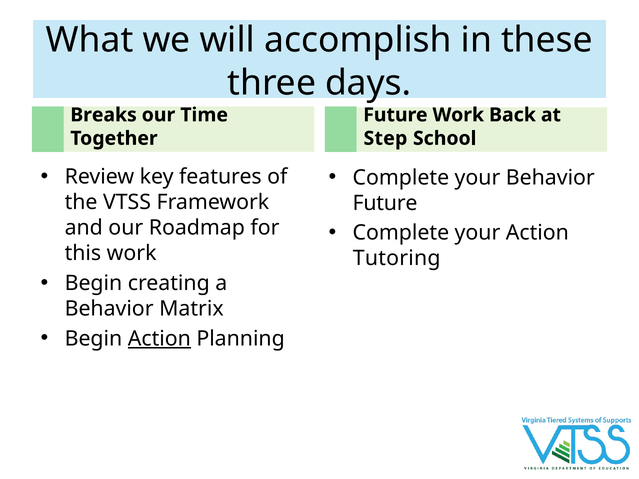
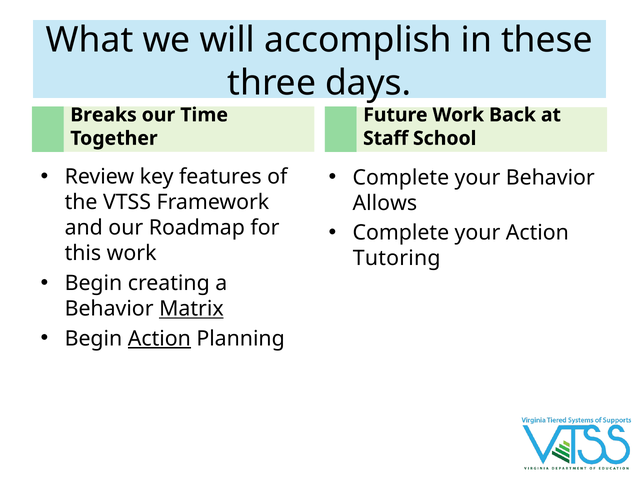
Step: Step -> Staff
Future at (385, 203): Future -> Allows
Matrix underline: none -> present
